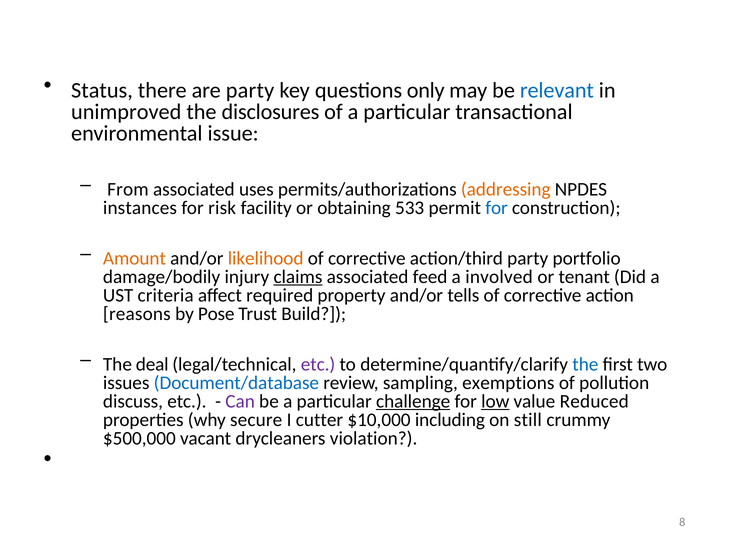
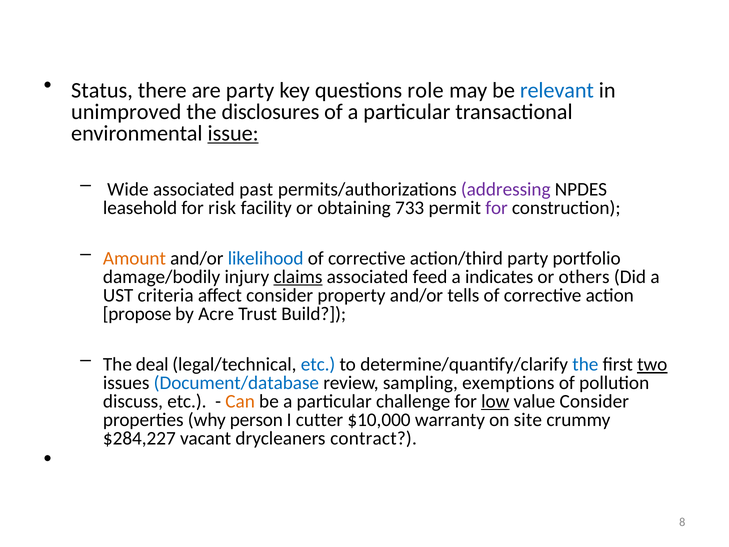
only: only -> role
issue underline: none -> present
From: From -> Wide
uses: uses -> past
addressing colour: orange -> purple
instances: instances -> leasehold
533: 533 -> 733
for at (497, 208) colour: blue -> purple
likelihood colour: orange -> blue
involved: involved -> indicates
tenant: tenant -> others
affect required: required -> consider
reasons: reasons -> propose
Pose: Pose -> Acre
etc at (318, 364) colour: purple -> blue
two underline: none -> present
Can colour: purple -> orange
challenge underline: present -> none
value Reduced: Reduced -> Consider
secure: secure -> person
including: including -> warranty
still: still -> site
$500,000: $500,000 -> $284,227
violation: violation -> contract
